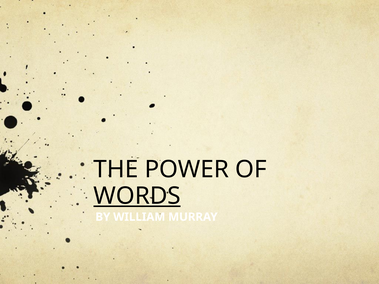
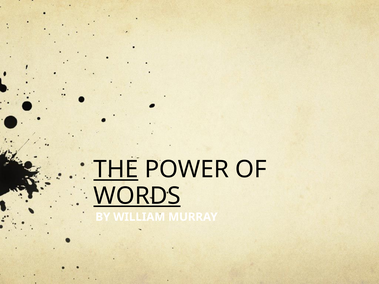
THE underline: none -> present
